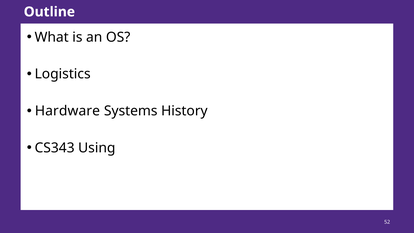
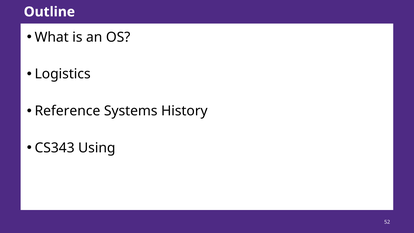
Hardware: Hardware -> Reference
